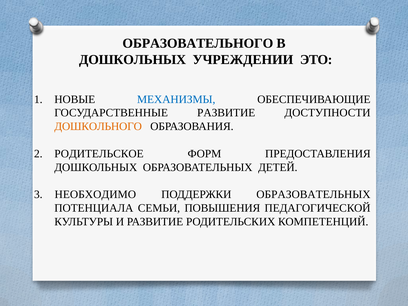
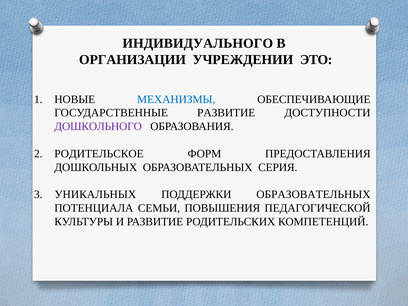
ОБРАЗОВАТЕЛЬНОГО: ОБРАЗОВАТЕЛЬНОГО -> ИНДИВИДУАЛЬНОГО
ДОШКОЛЬНЫХ at (133, 60): ДОШКОЛЬНЫХ -> ОРГАНИЗАЦИИ
ДОШКОЛЬНОГО colour: orange -> purple
ДЕТЕЙ: ДЕТЕЙ -> СЕРИЯ
НЕОБХОДИМО: НЕОБХОДИМО -> УНИКАЛЬНЫХ
